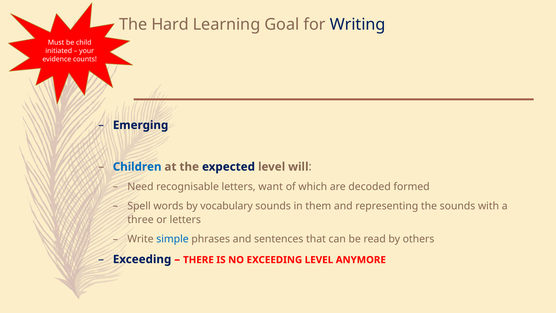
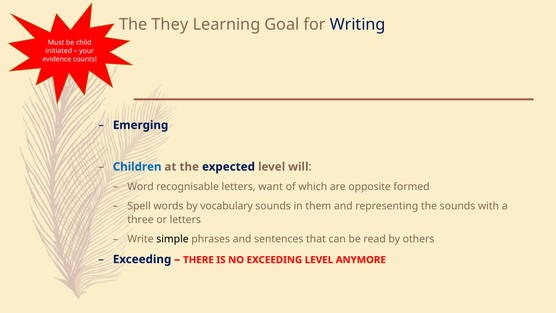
Hard: Hard -> They
Need: Need -> Word
decoded: decoded -> opposite
simple colour: blue -> black
